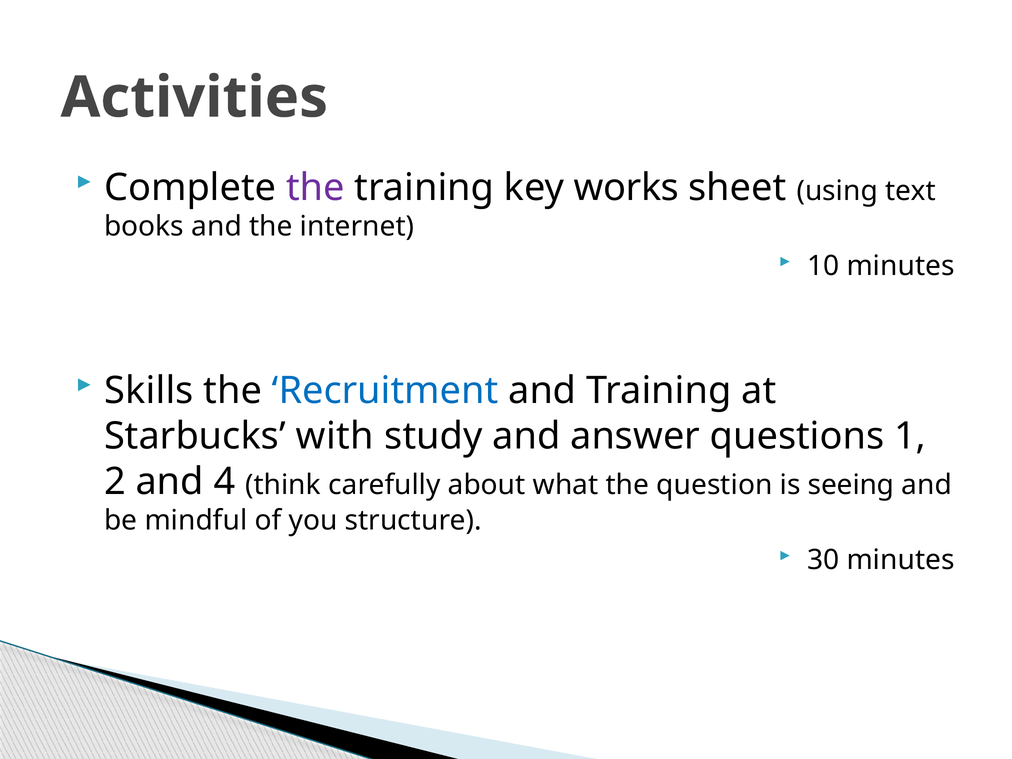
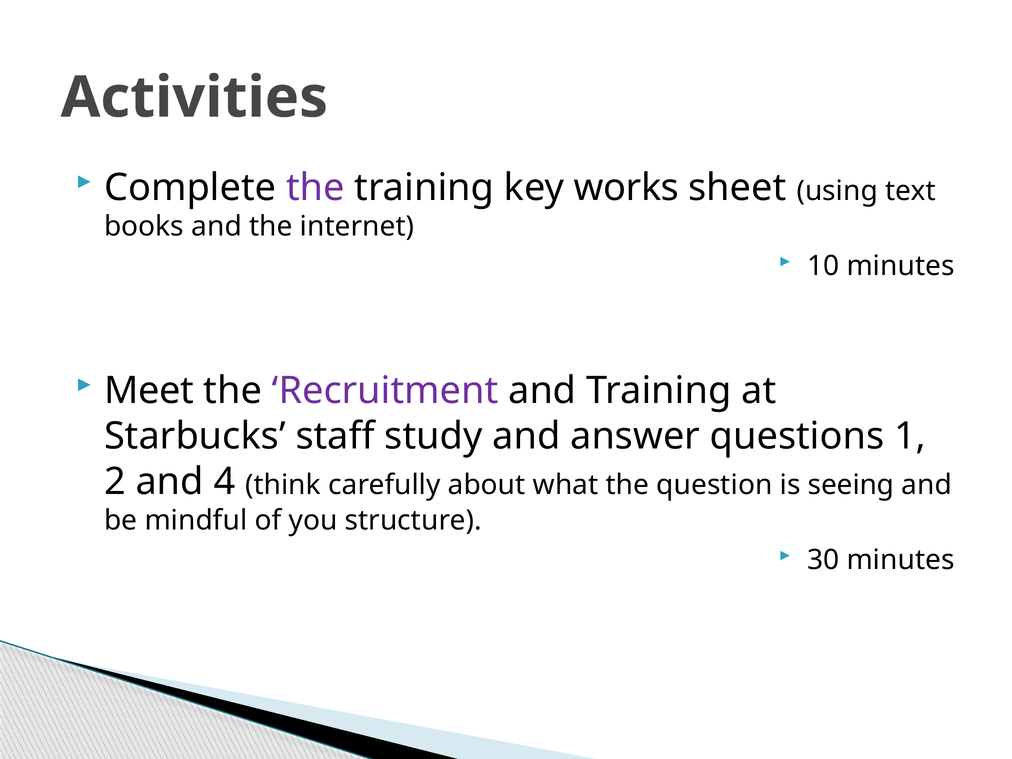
Skills: Skills -> Meet
Recruitment colour: blue -> purple
with: with -> staff
